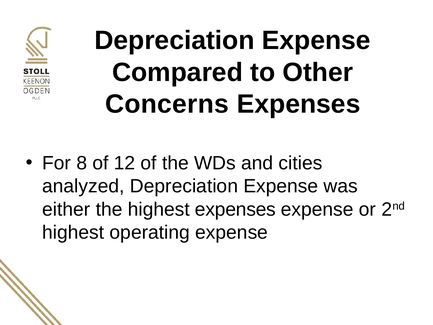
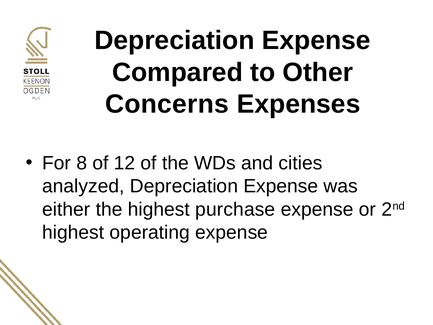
highest expenses: expenses -> purchase
